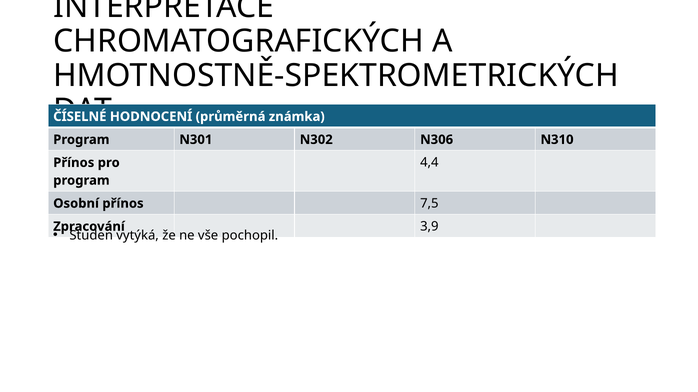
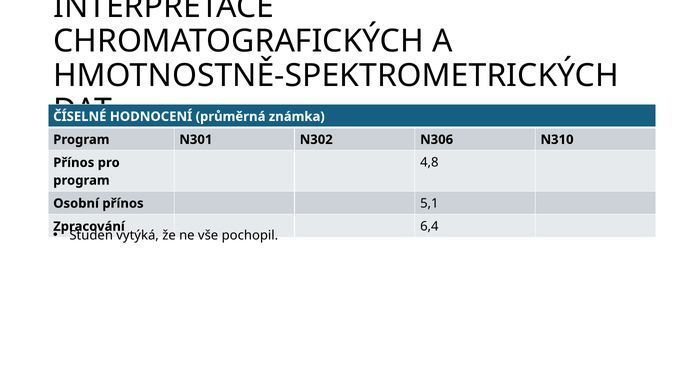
4,4: 4,4 -> 4,8
7,5: 7,5 -> 5,1
3,9: 3,9 -> 6,4
